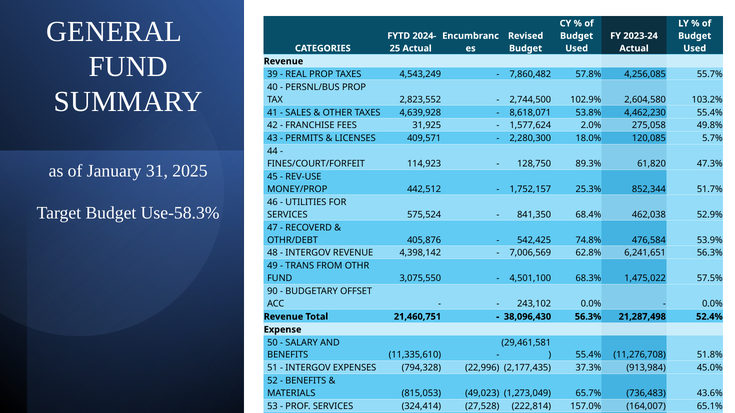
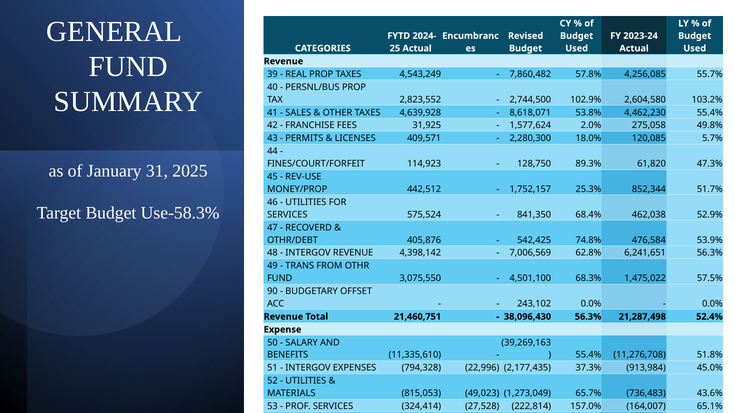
29,461,581: 29,461,581 -> 39,269,163
BENEFITS at (306, 381): BENEFITS -> UTILITIES
